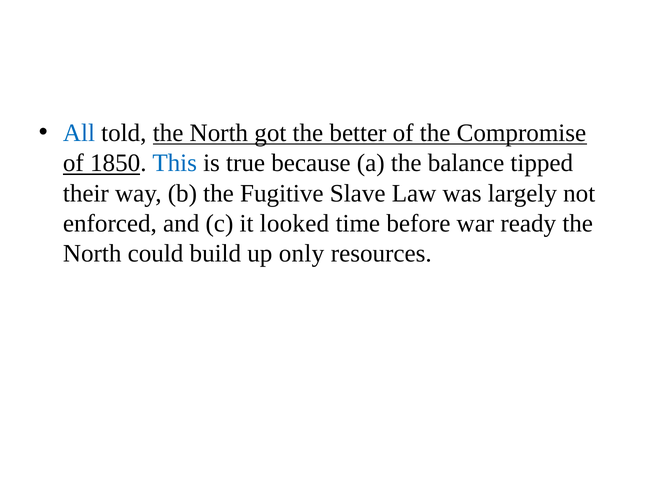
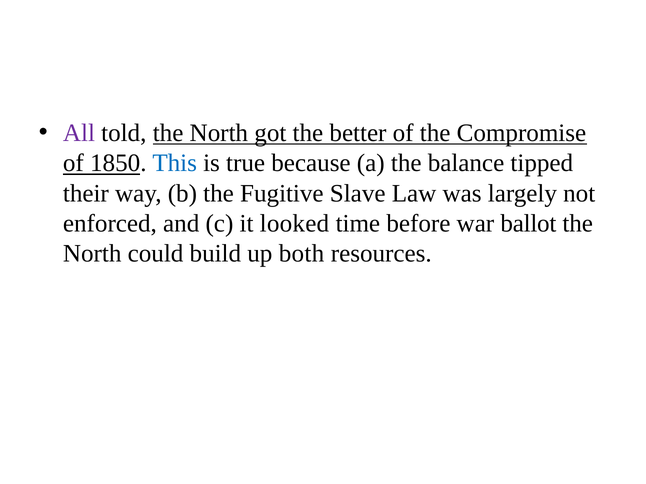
All colour: blue -> purple
ready: ready -> ballot
only: only -> both
